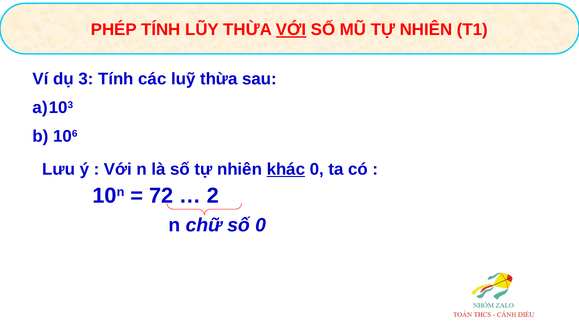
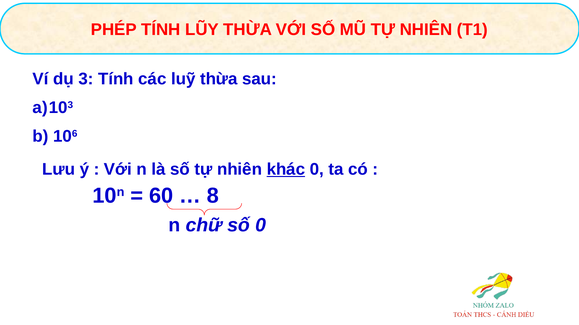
VỚI at (291, 30) underline: present -> none
72: 72 -> 60
2: 2 -> 8
